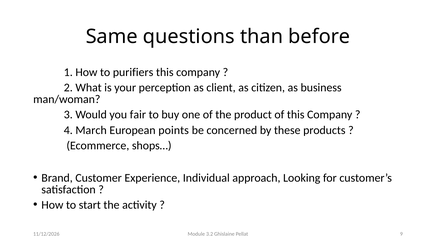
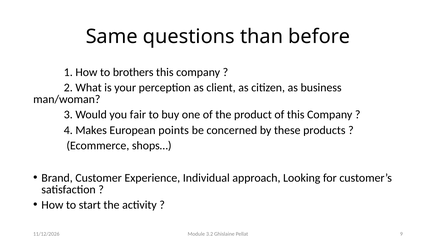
purifiers: purifiers -> brothers
March: March -> Makes
